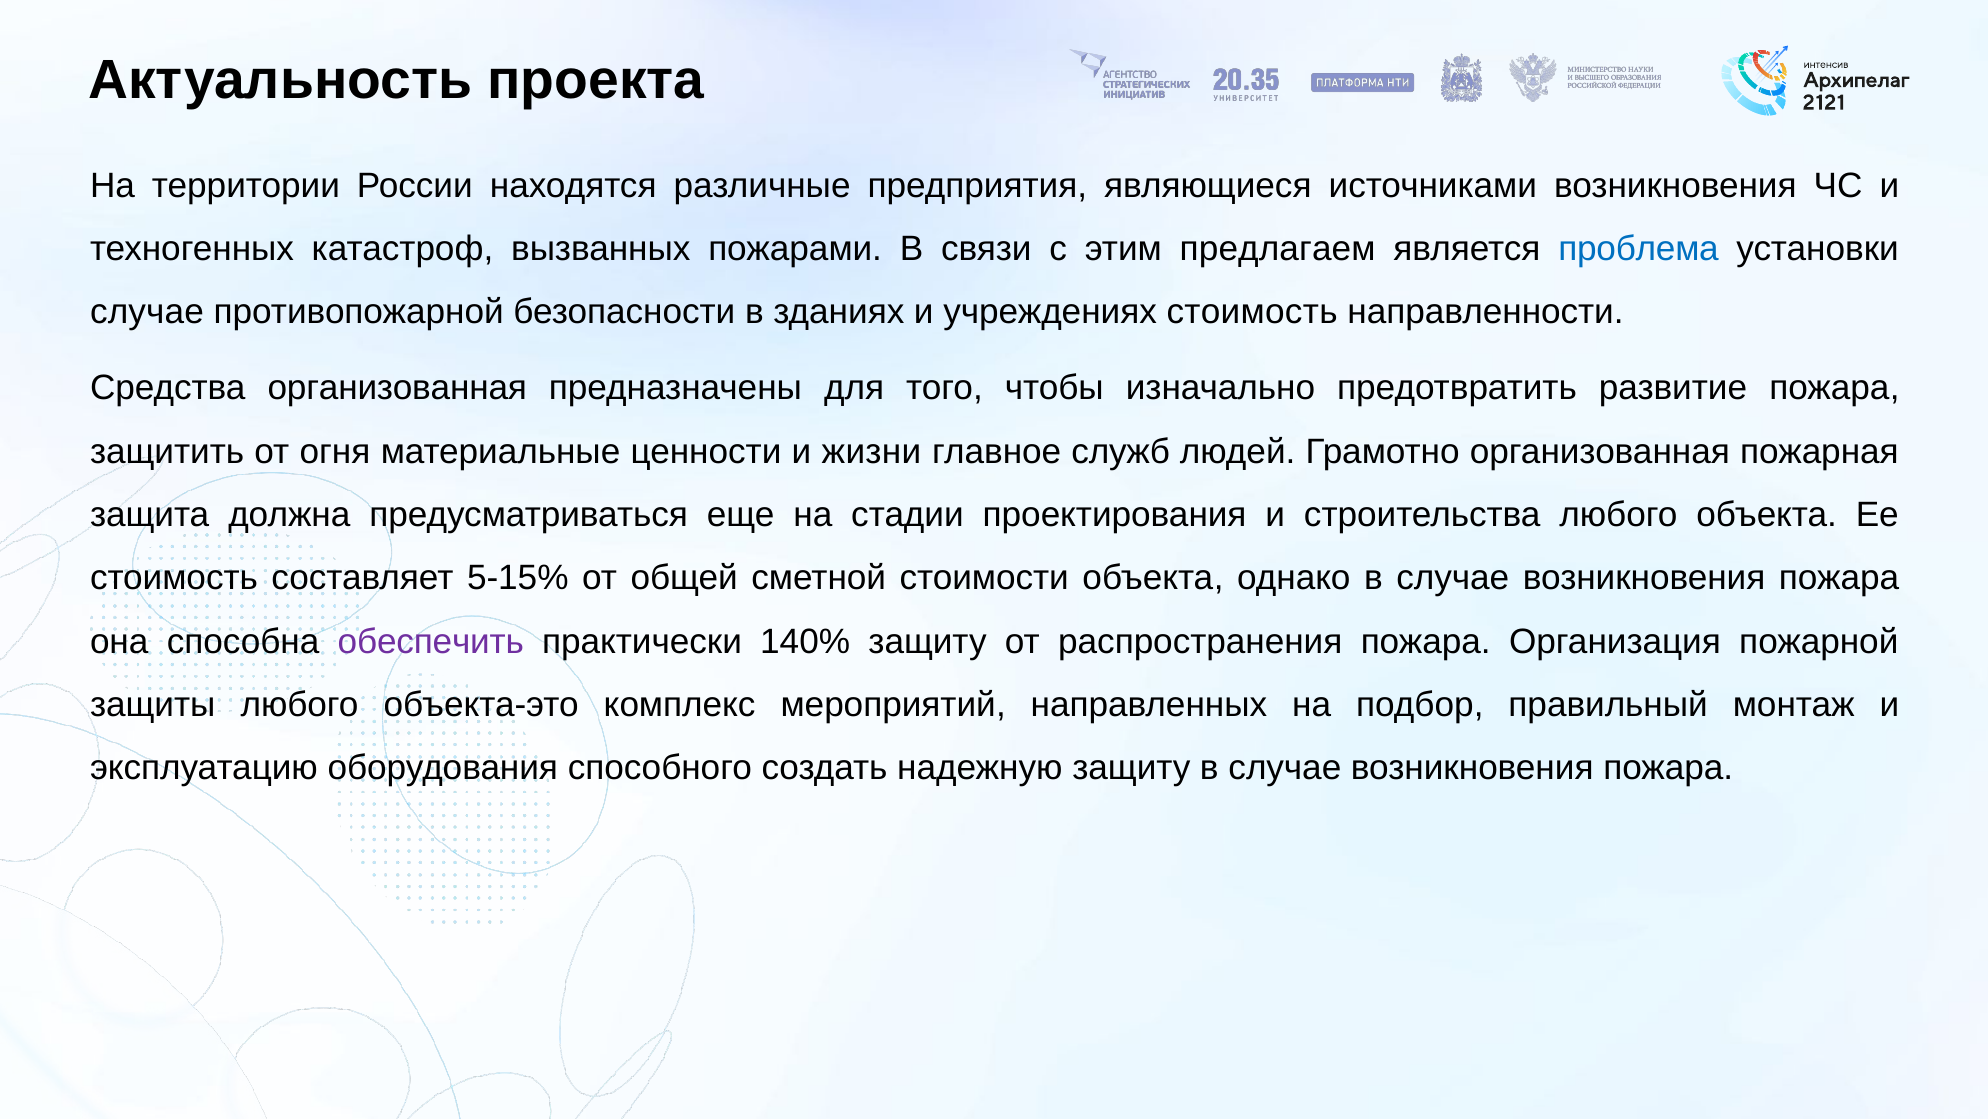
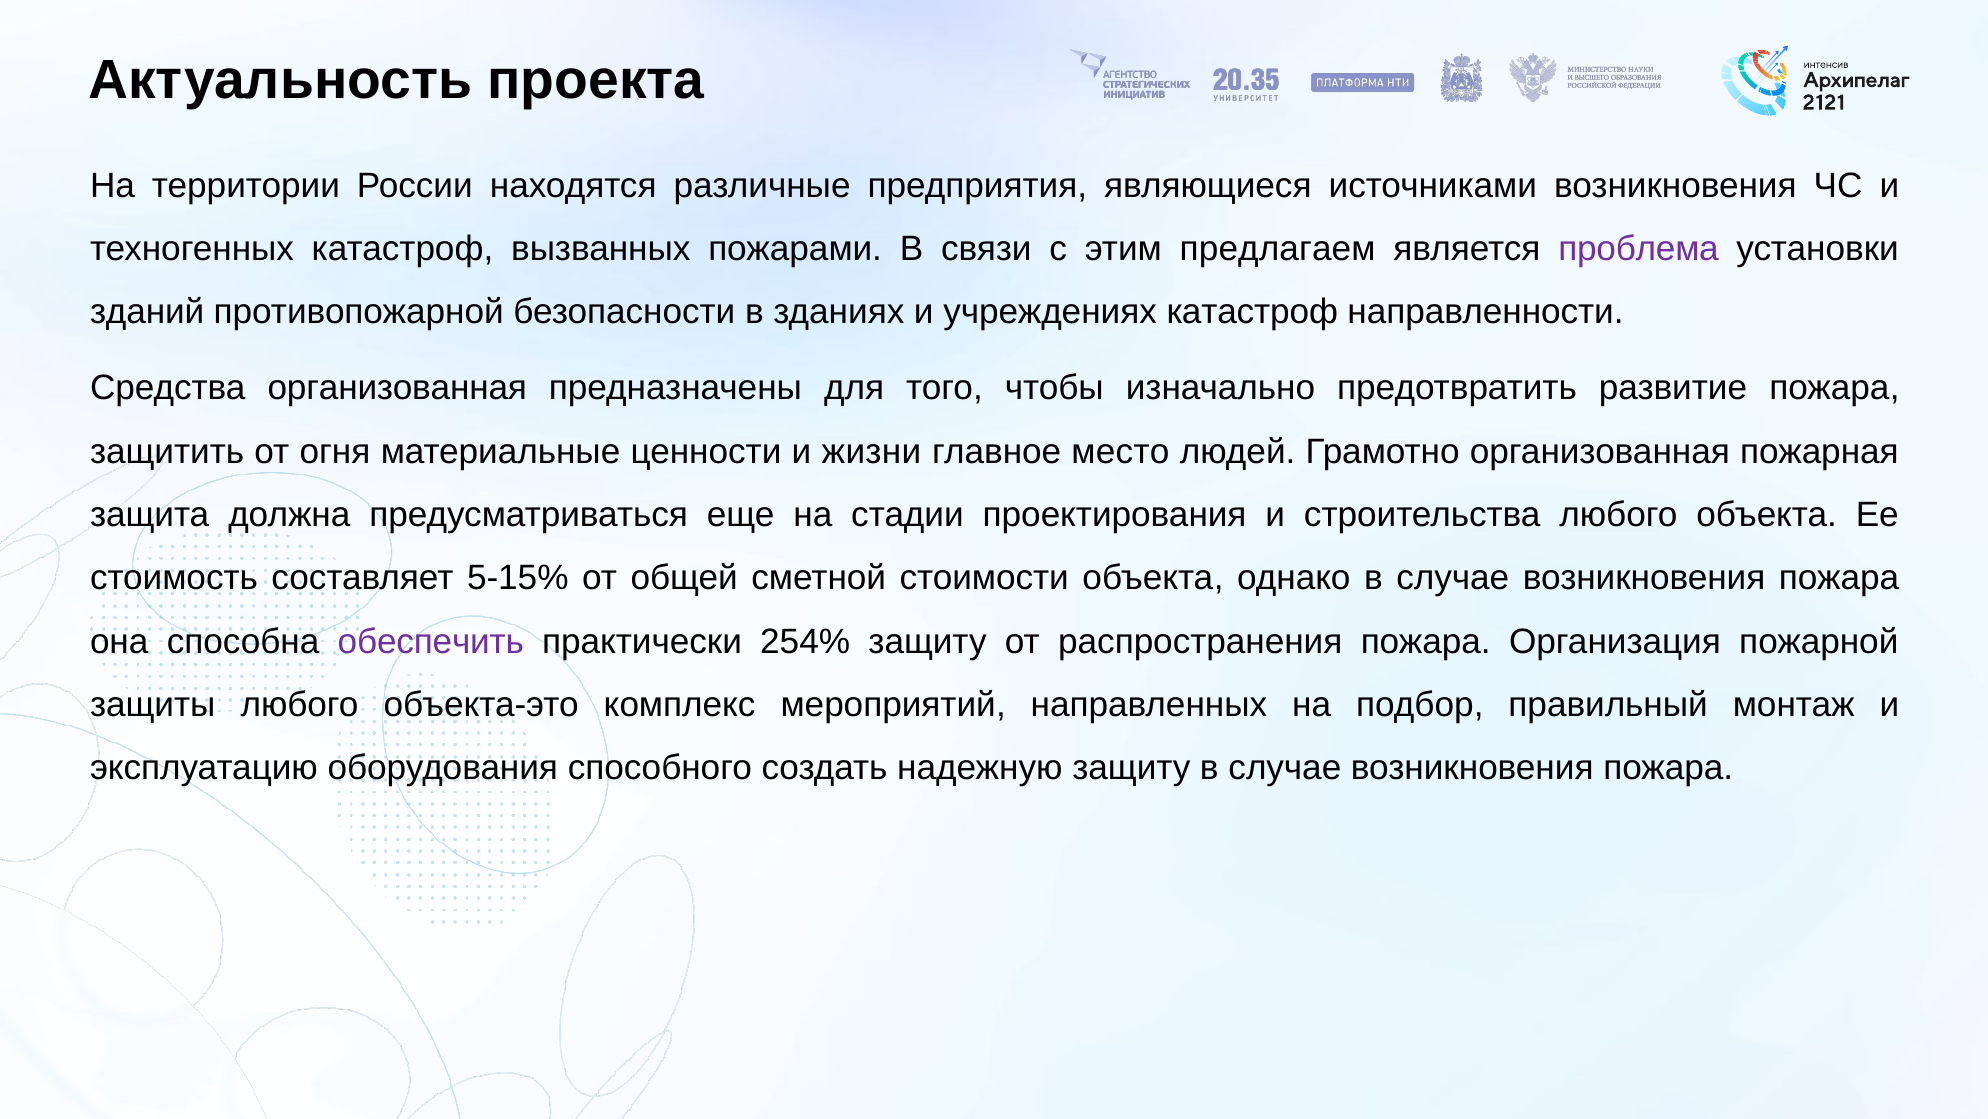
проблема colour: blue -> purple
случае at (147, 312): случае -> зданий
учреждениях стоимость: стоимость -> катастроф
служб: служб -> место
140%: 140% -> 254%
